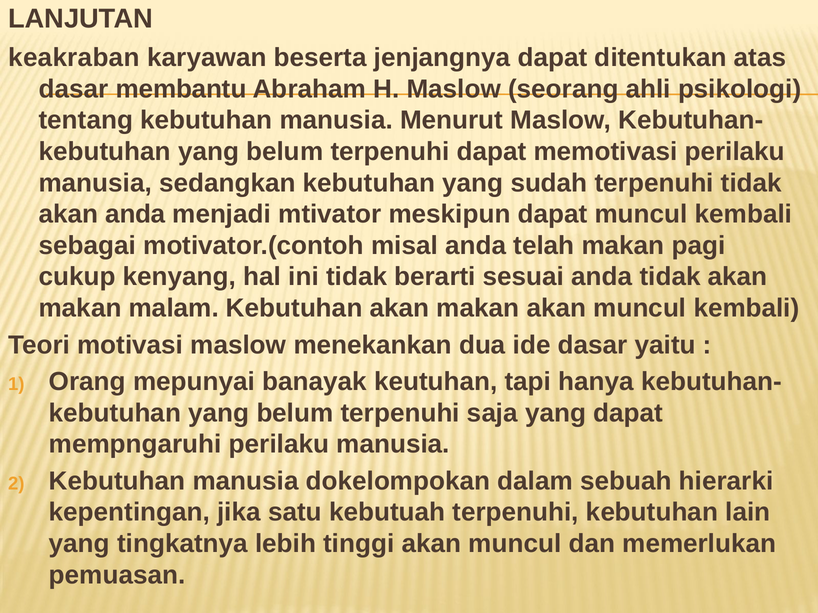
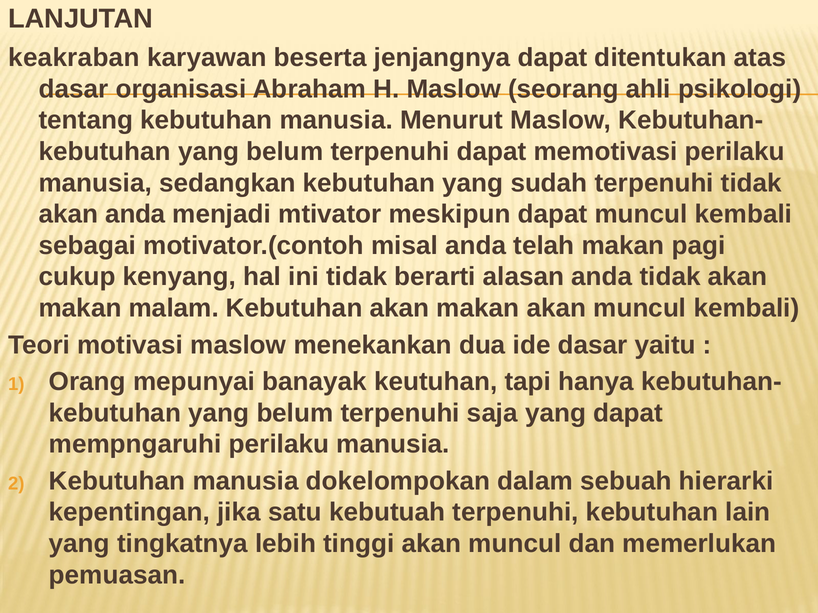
membantu: membantu -> organisasi
sesuai: sesuai -> alasan
